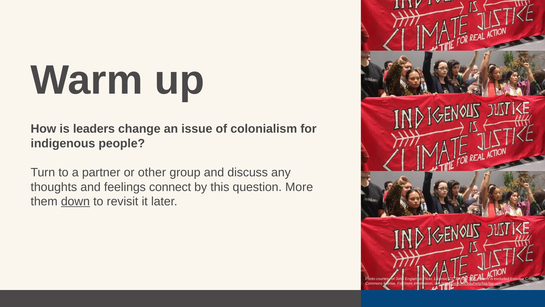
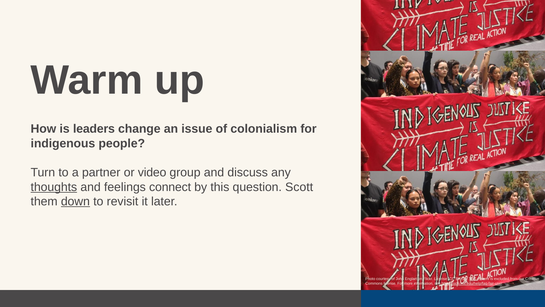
other: other -> video
thoughts underline: none -> present
question More: More -> Scott
